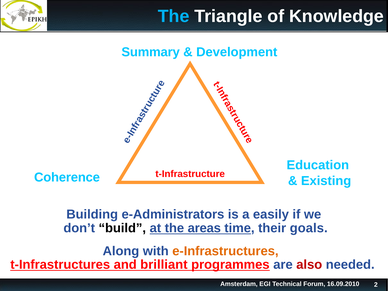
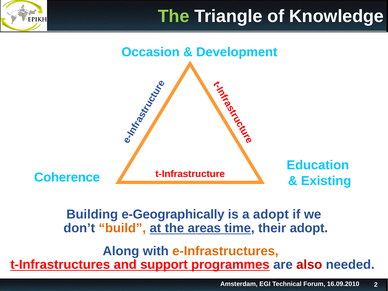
The at (174, 16) colour: light blue -> light green
Summary: Summary -> Occasion
e-Administrators: e-Administrators -> e-Geographically
a easily: easily -> adopt
build colour: black -> orange
their goals: goals -> adopt
brilliant: brilliant -> support
